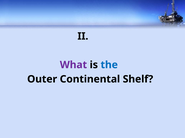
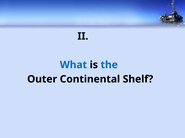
What colour: purple -> blue
